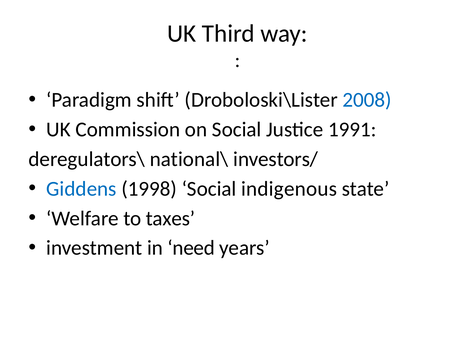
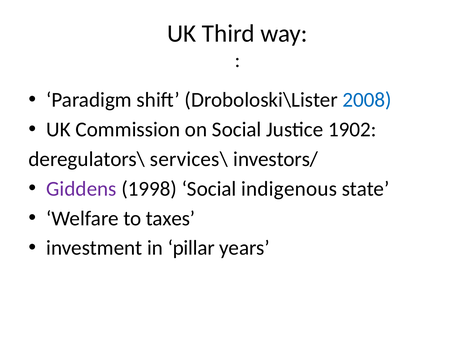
1991: 1991 -> 1902
national\: national\ -> services\
Giddens colour: blue -> purple
need: need -> pillar
